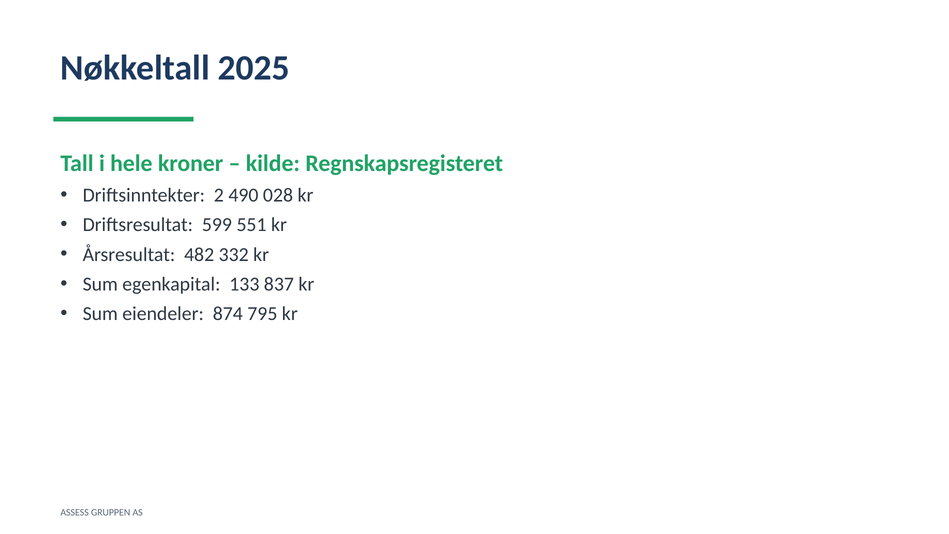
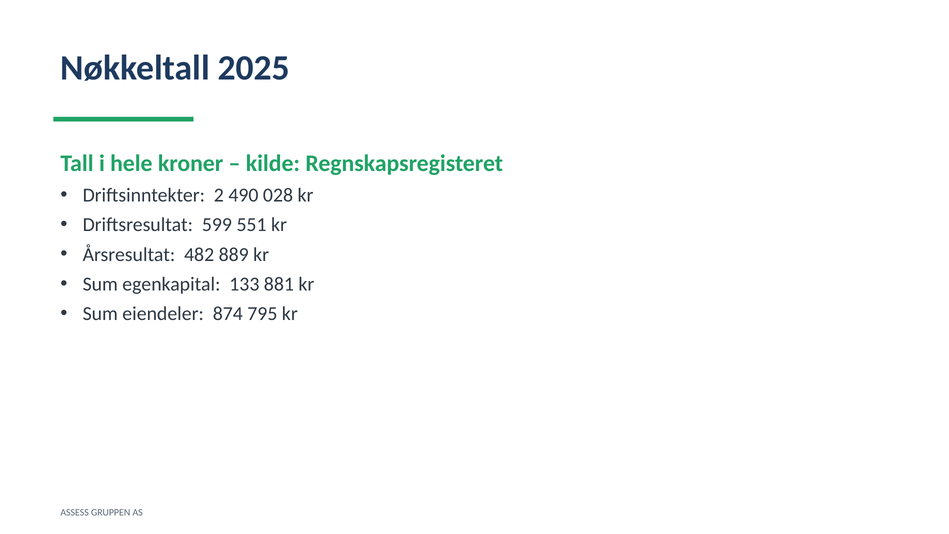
332: 332 -> 889
837: 837 -> 881
